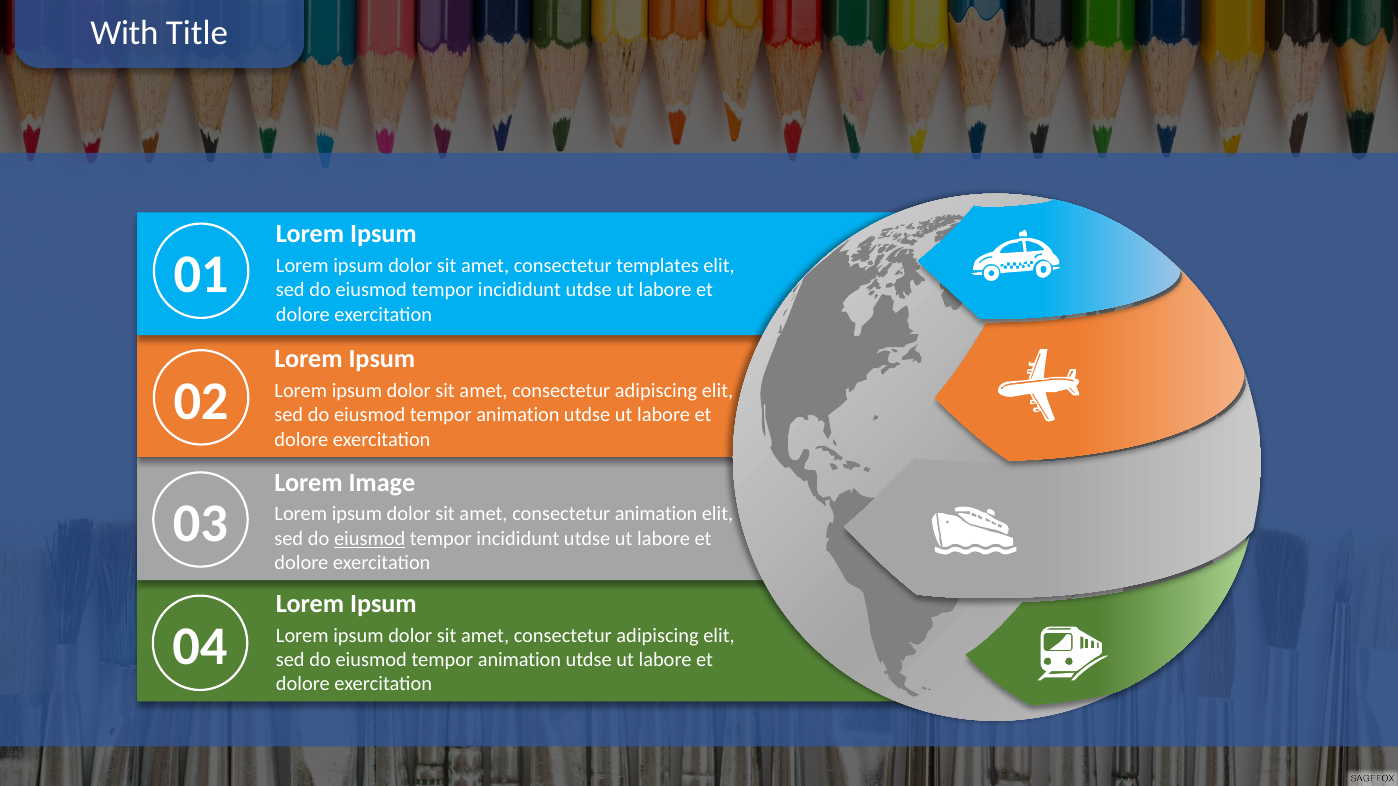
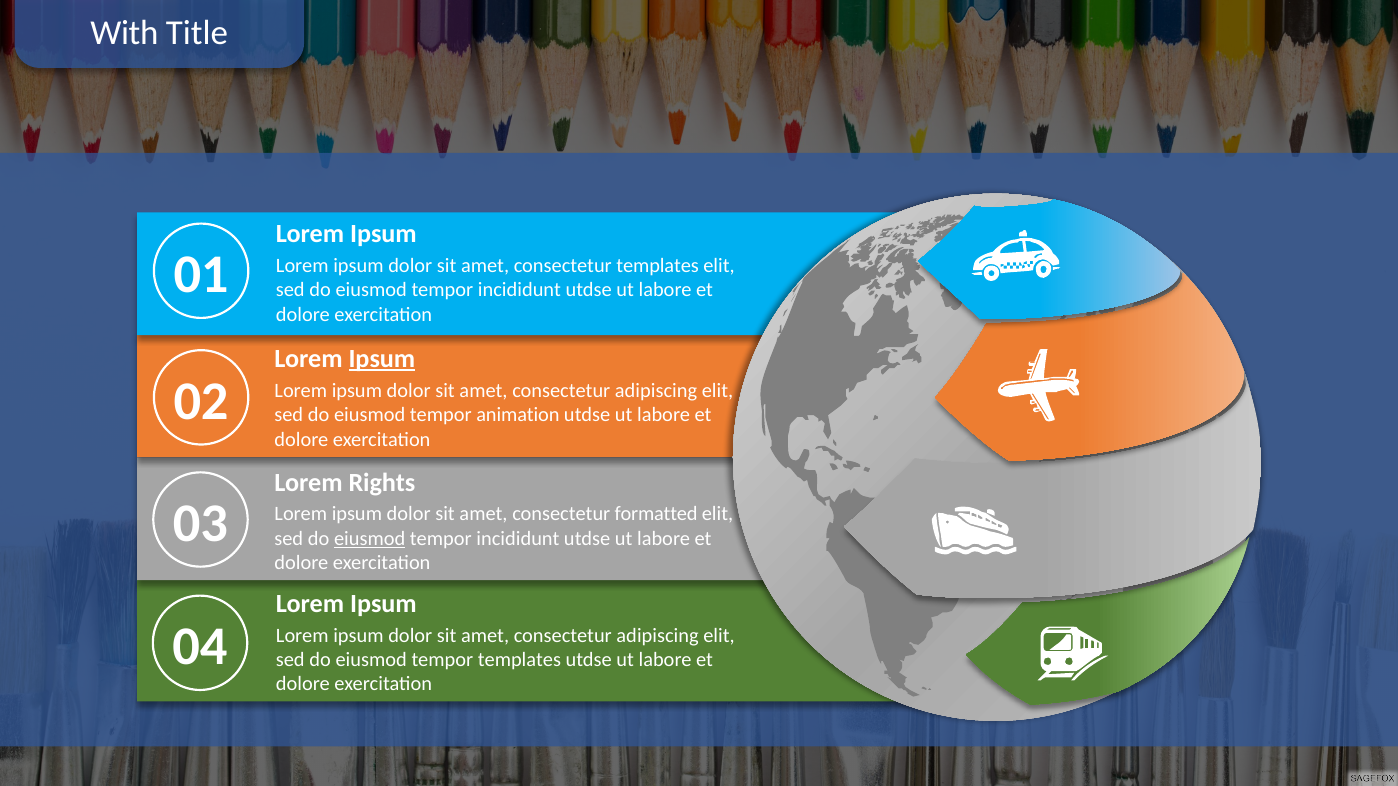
Ipsum at (382, 359) underline: none -> present
Image: Image -> Rights
consectetur animation: animation -> formatted
animation at (519, 660): animation -> templates
